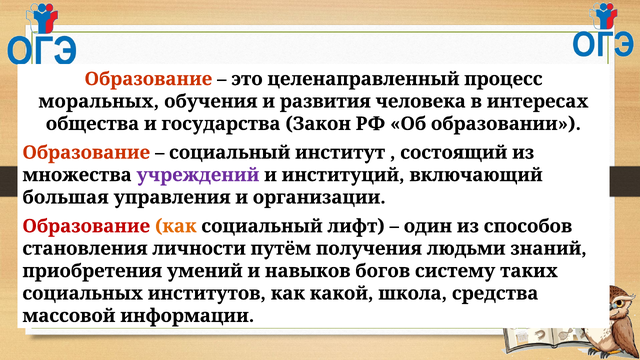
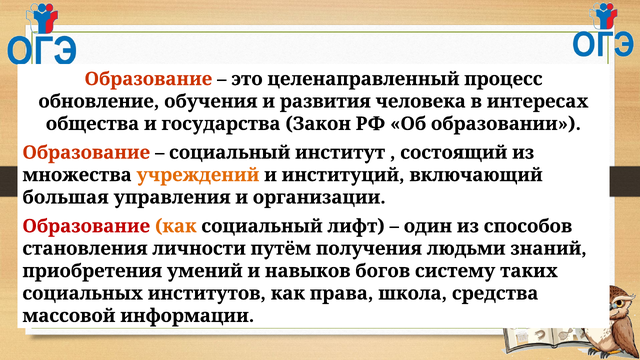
моральных: моральных -> обновление
учреждений colour: purple -> orange
какой: какой -> права
